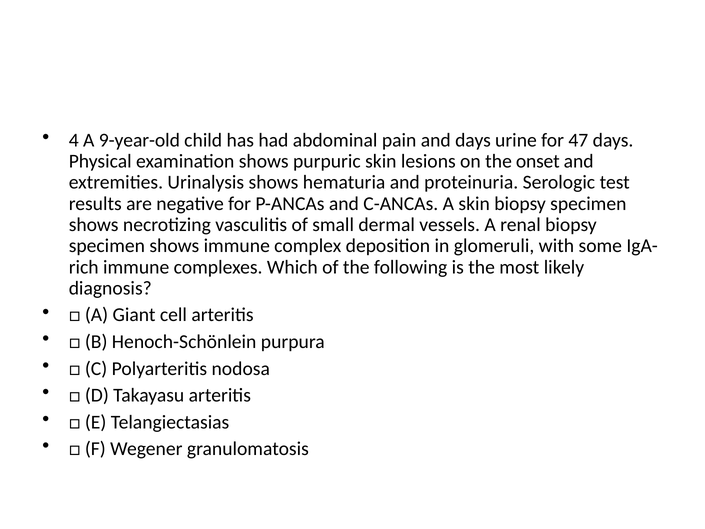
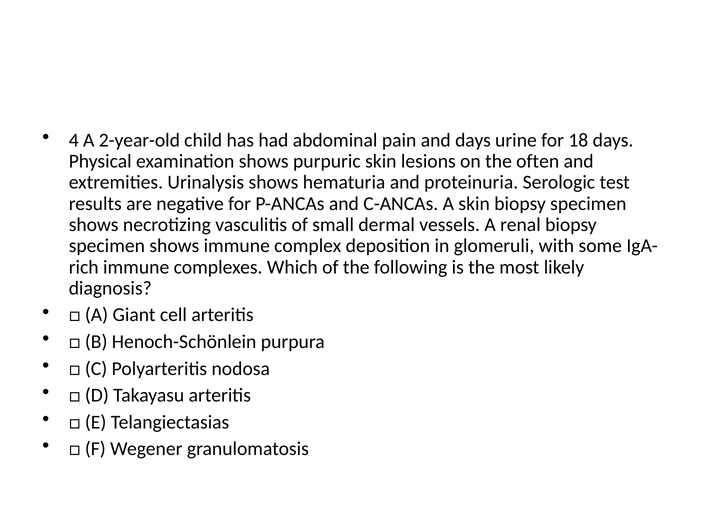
9-year-old: 9-year-old -> 2-year-old
47: 47 -> 18
onset: onset -> often
